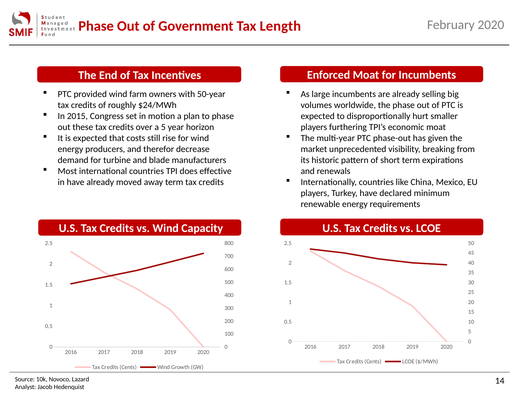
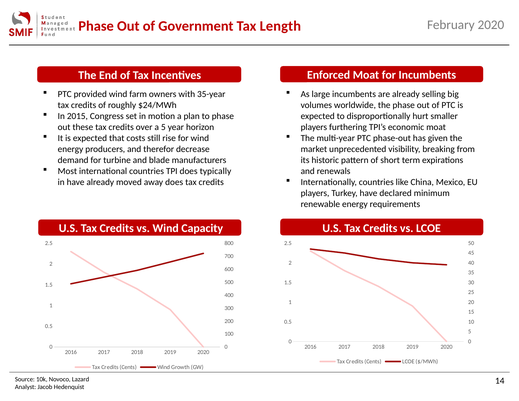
50-year: 50-year -> 35-year
effective: effective -> typically
away term: term -> does
